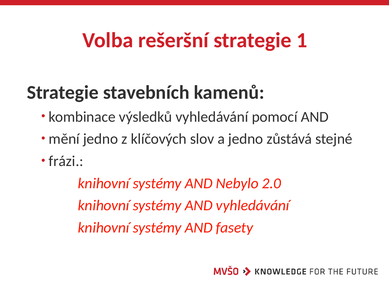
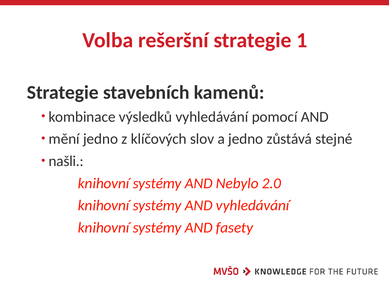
frázi: frázi -> našli
